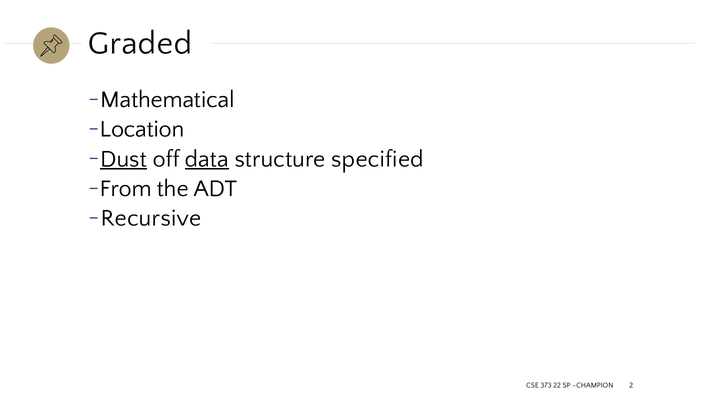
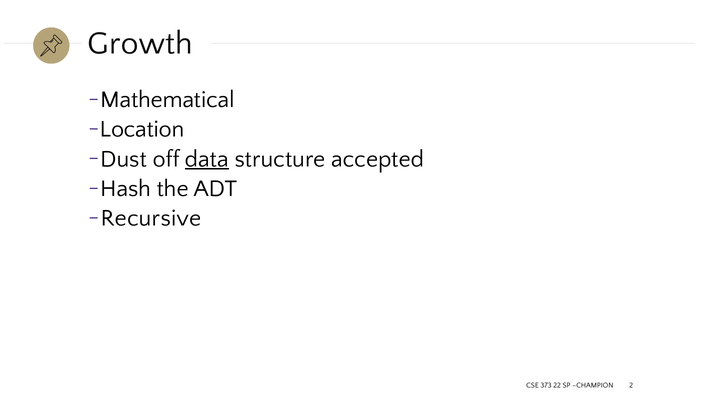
Graded: Graded -> Growth
Dust underline: present -> none
specified: specified -> accepted
From: From -> Hash
